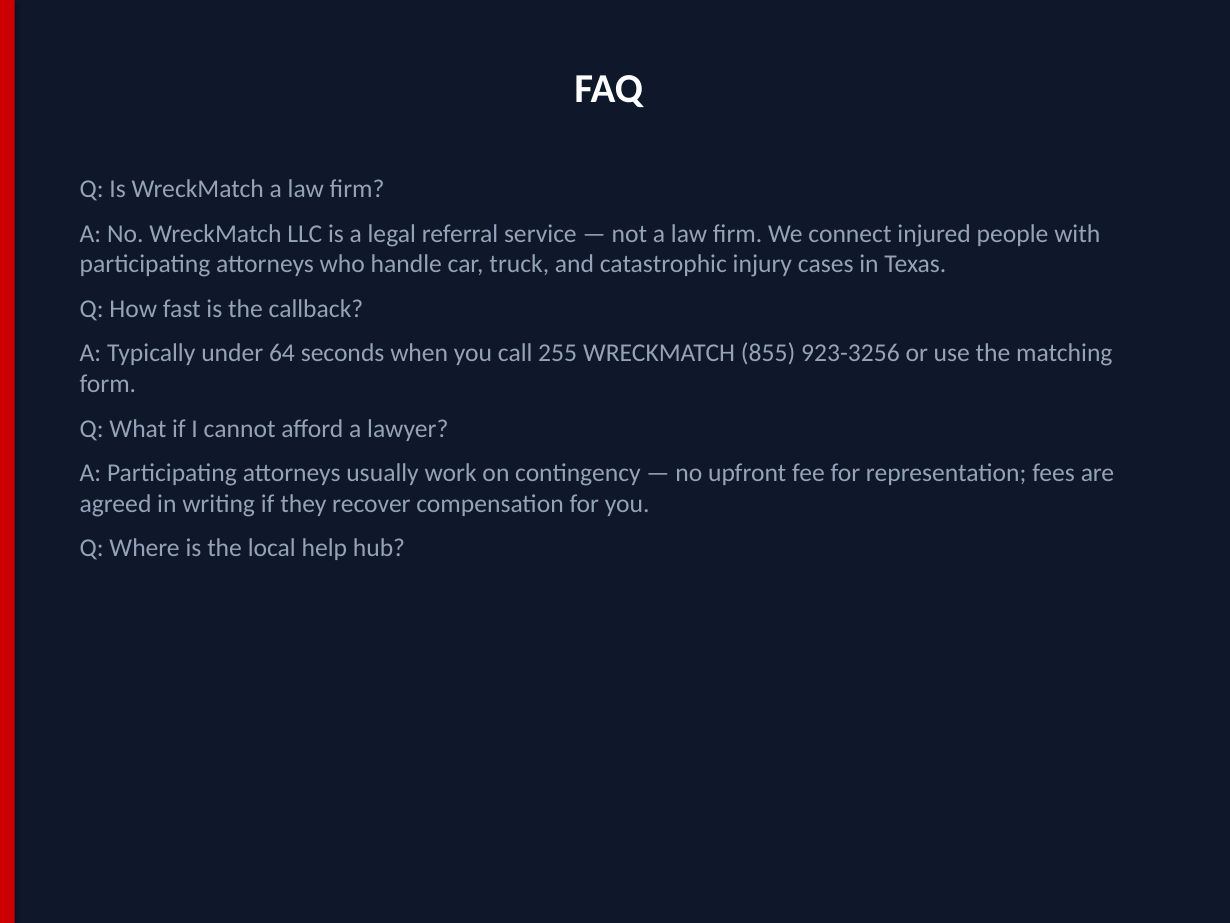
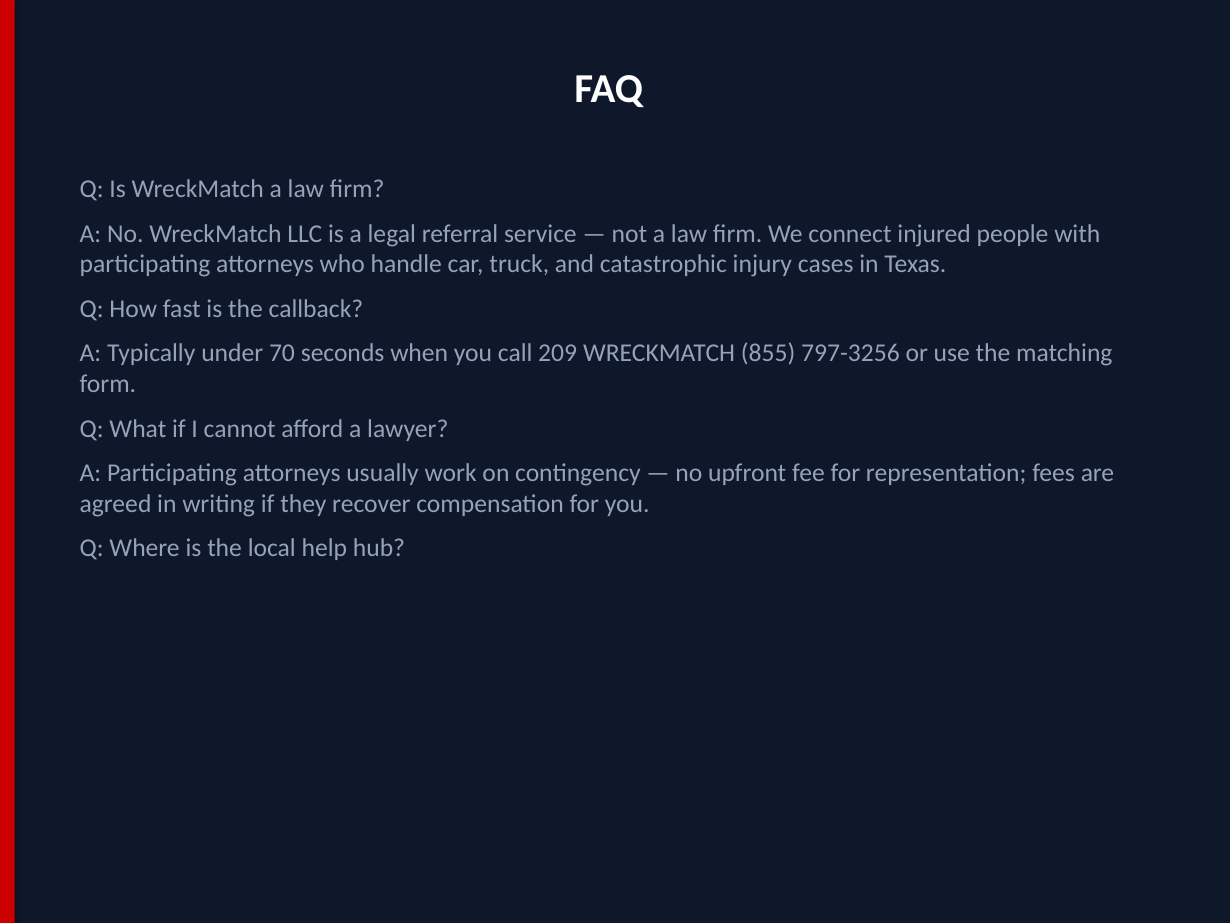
64: 64 -> 70
255: 255 -> 209
923-3256: 923-3256 -> 797-3256
